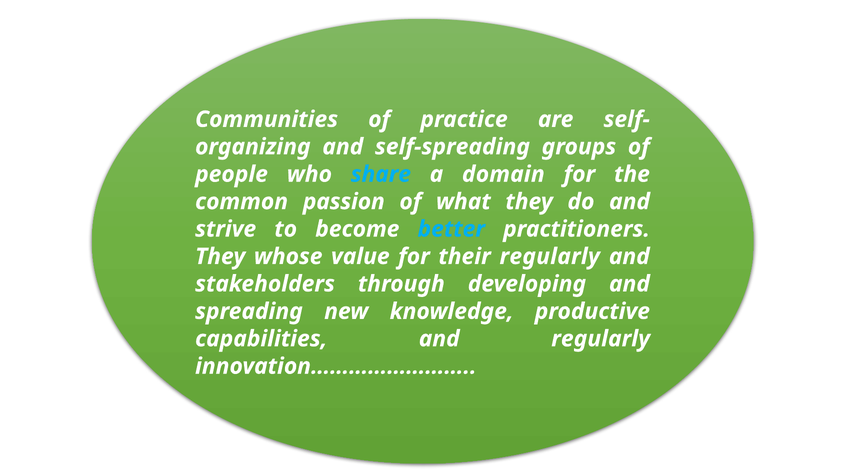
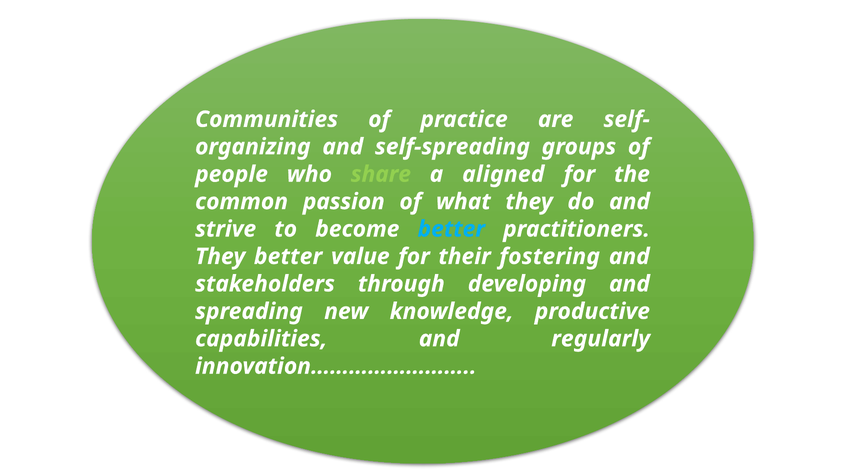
share colour: light blue -> light green
domain: domain -> aligned
They whose: whose -> better
their regularly: regularly -> fostering
